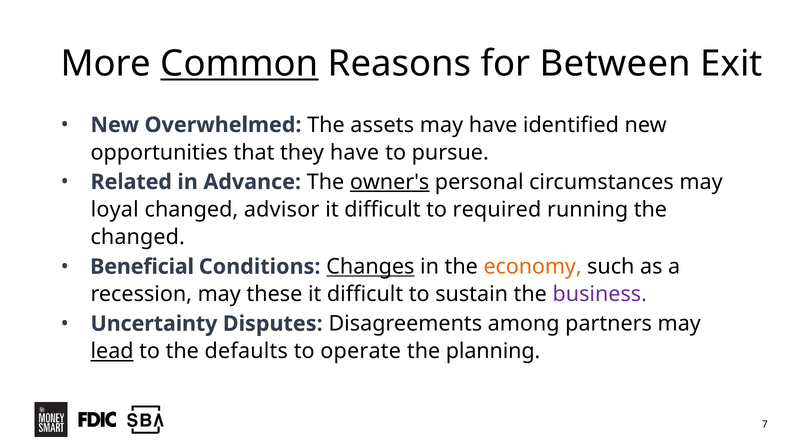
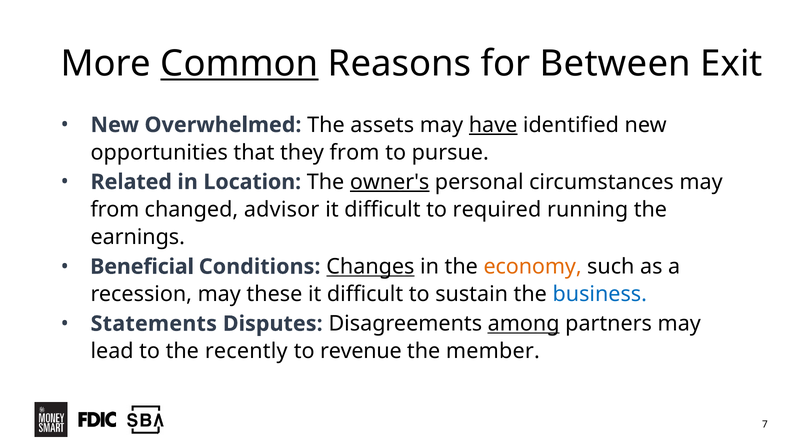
have at (493, 125) underline: none -> present
they have: have -> from
Advance: Advance -> Location
loyal at (115, 210): loyal -> from
changed at (138, 237): changed -> earnings
business colour: purple -> blue
Uncertainty: Uncertainty -> Statements
among underline: none -> present
lead underline: present -> none
defaults: defaults -> recently
operate: operate -> revenue
planning: planning -> member
